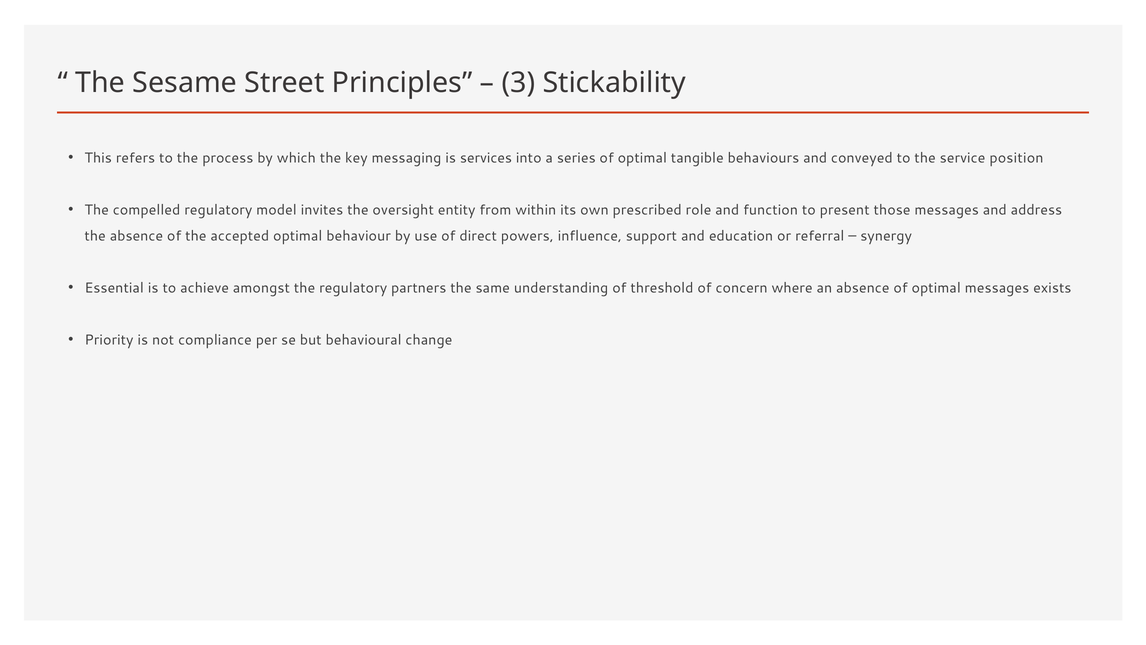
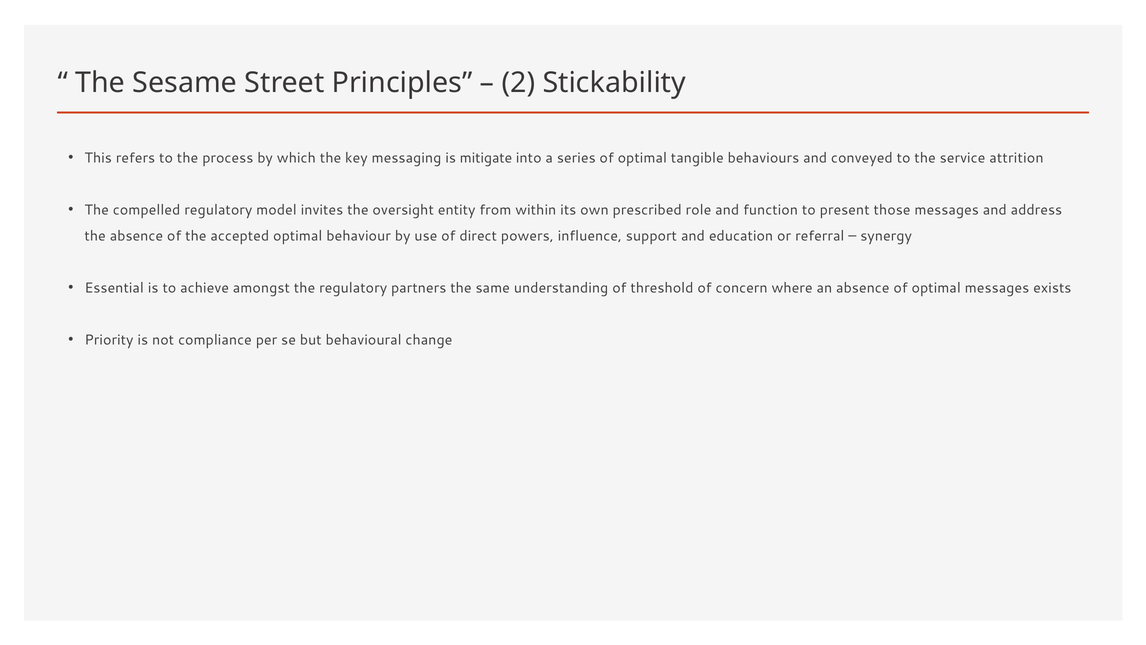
3: 3 -> 2
services: services -> mitigate
position: position -> attrition
